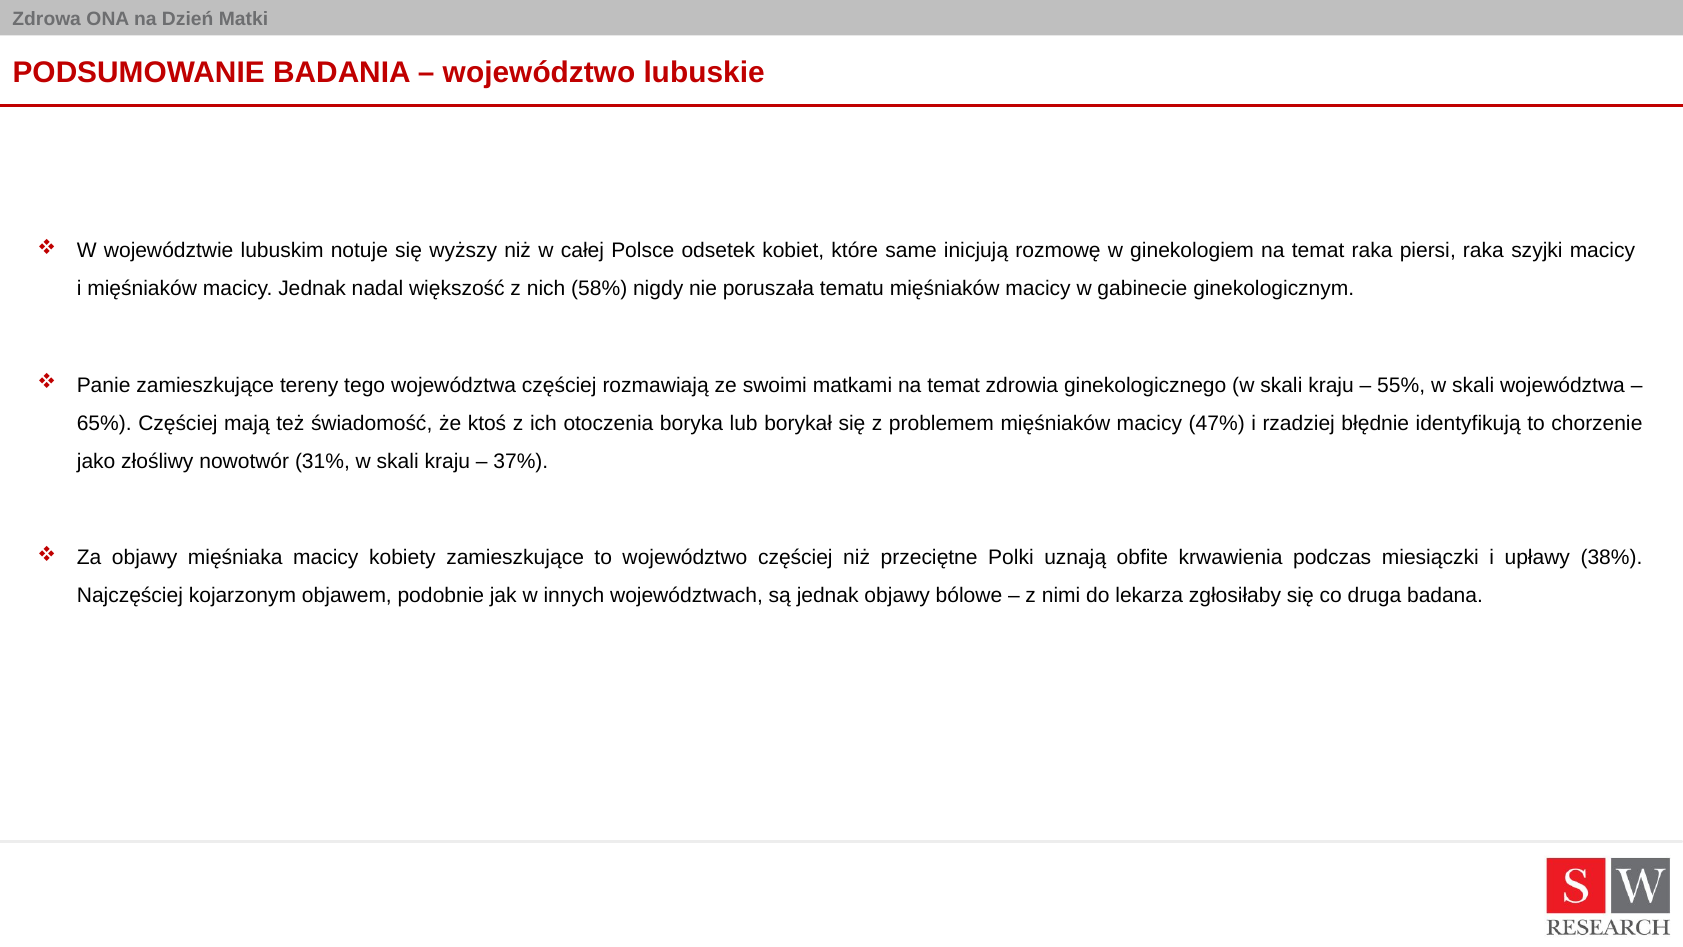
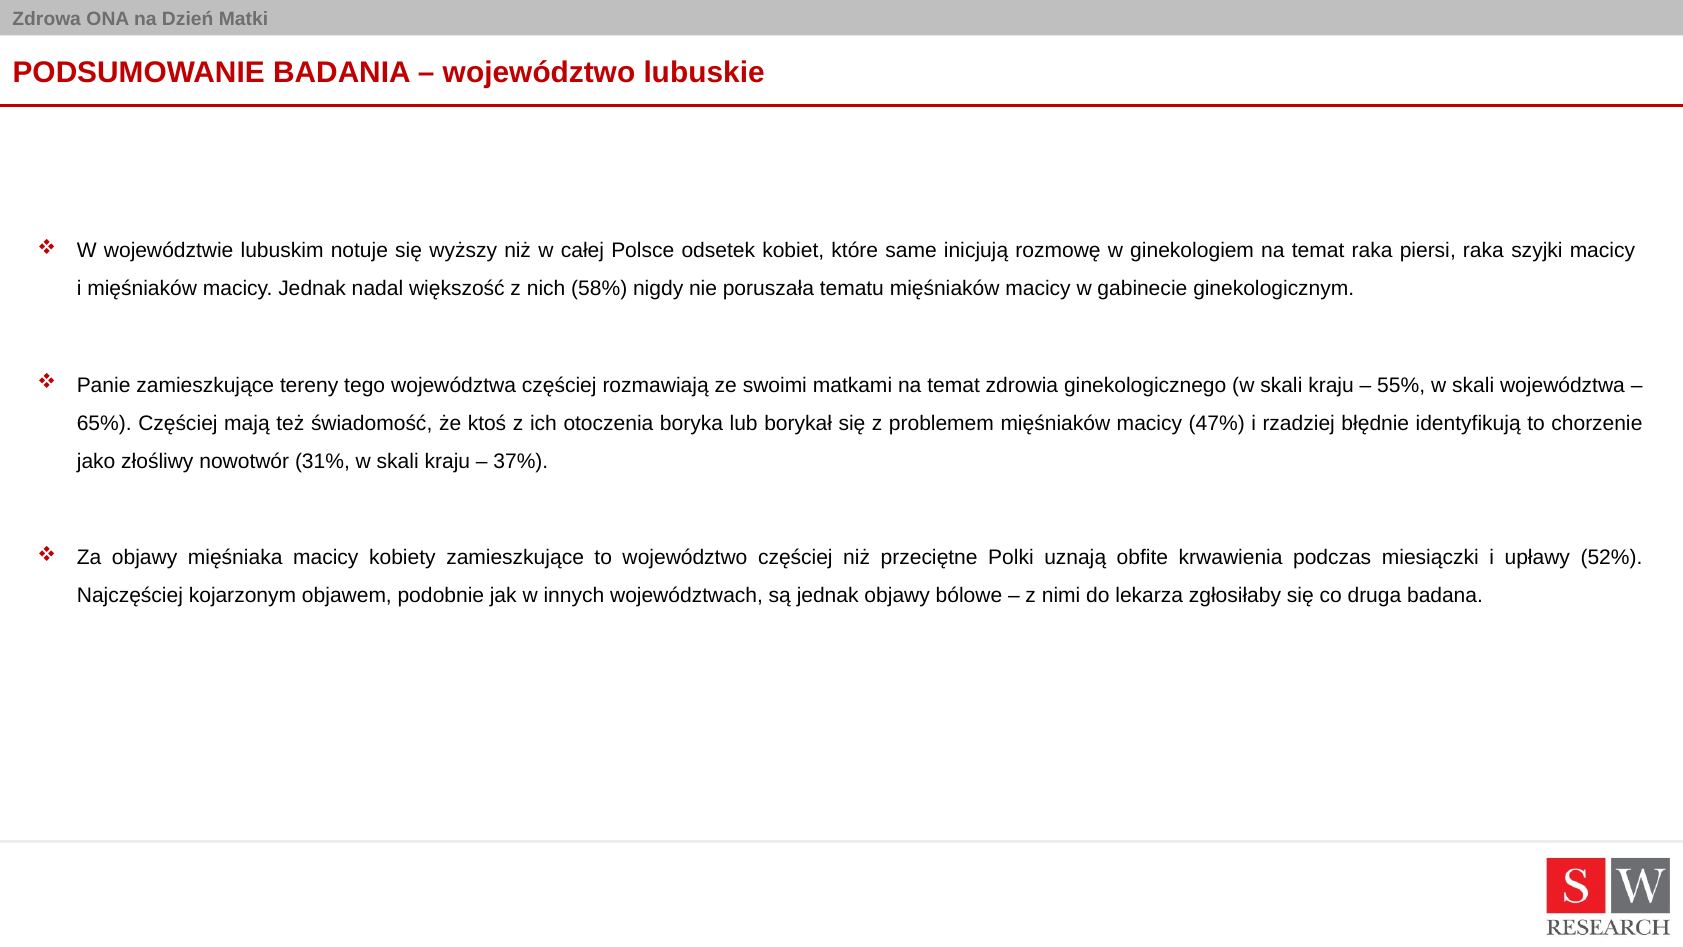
38%: 38% -> 52%
